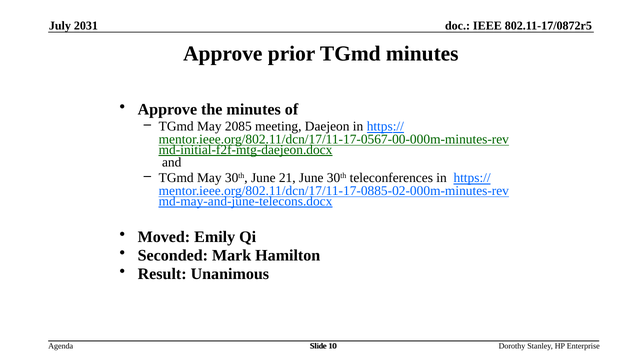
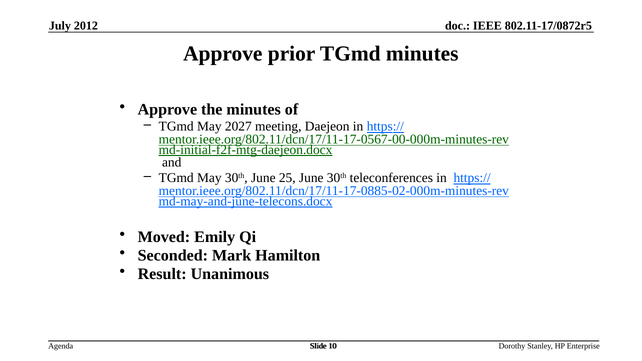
2031: 2031 -> 2012
2085: 2085 -> 2027
21: 21 -> 25
